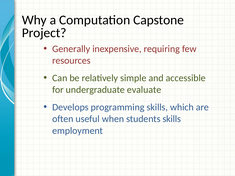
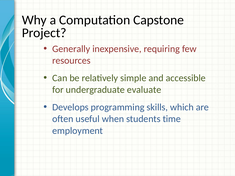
students skills: skills -> time
